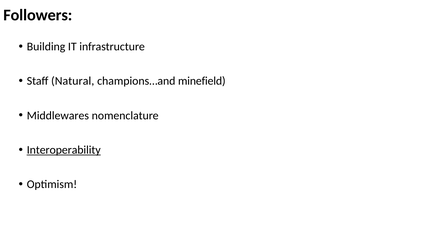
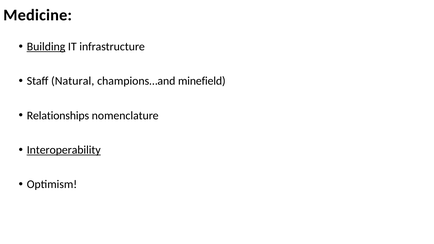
Followers: Followers -> Medicine
Building underline: none -> present
Middlewares: Middlewares -> Relationships
